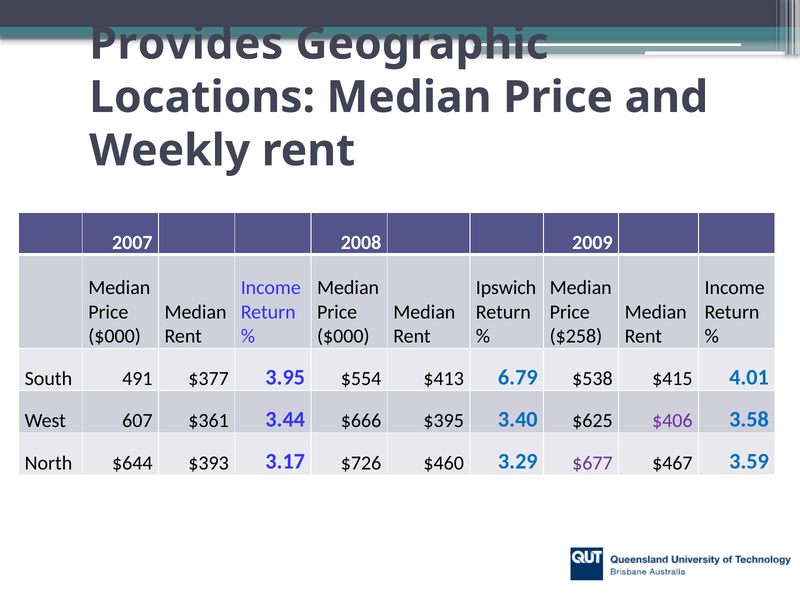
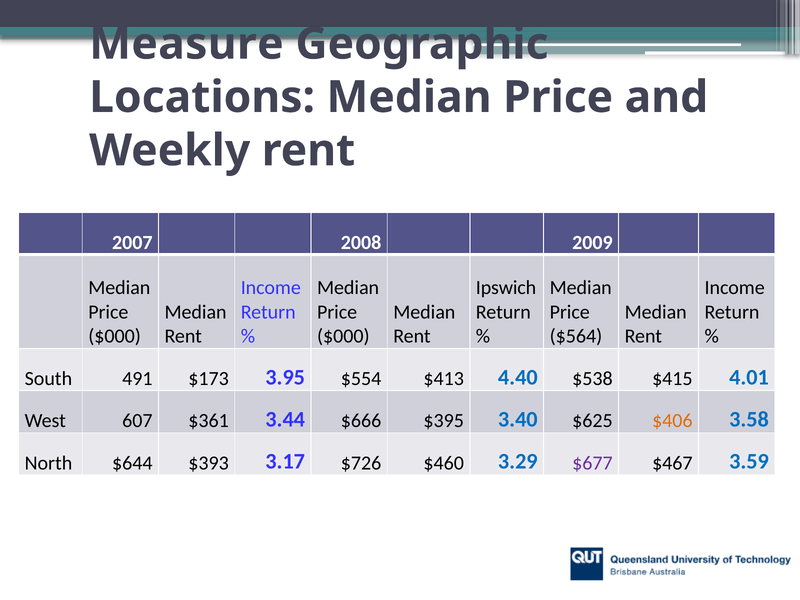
Provides: Provides -> Measure
$258: $258 -> $564
$377: $377 -> $173
6.79: 6.79 -> 4.40
$406 colour: purple -> orange
